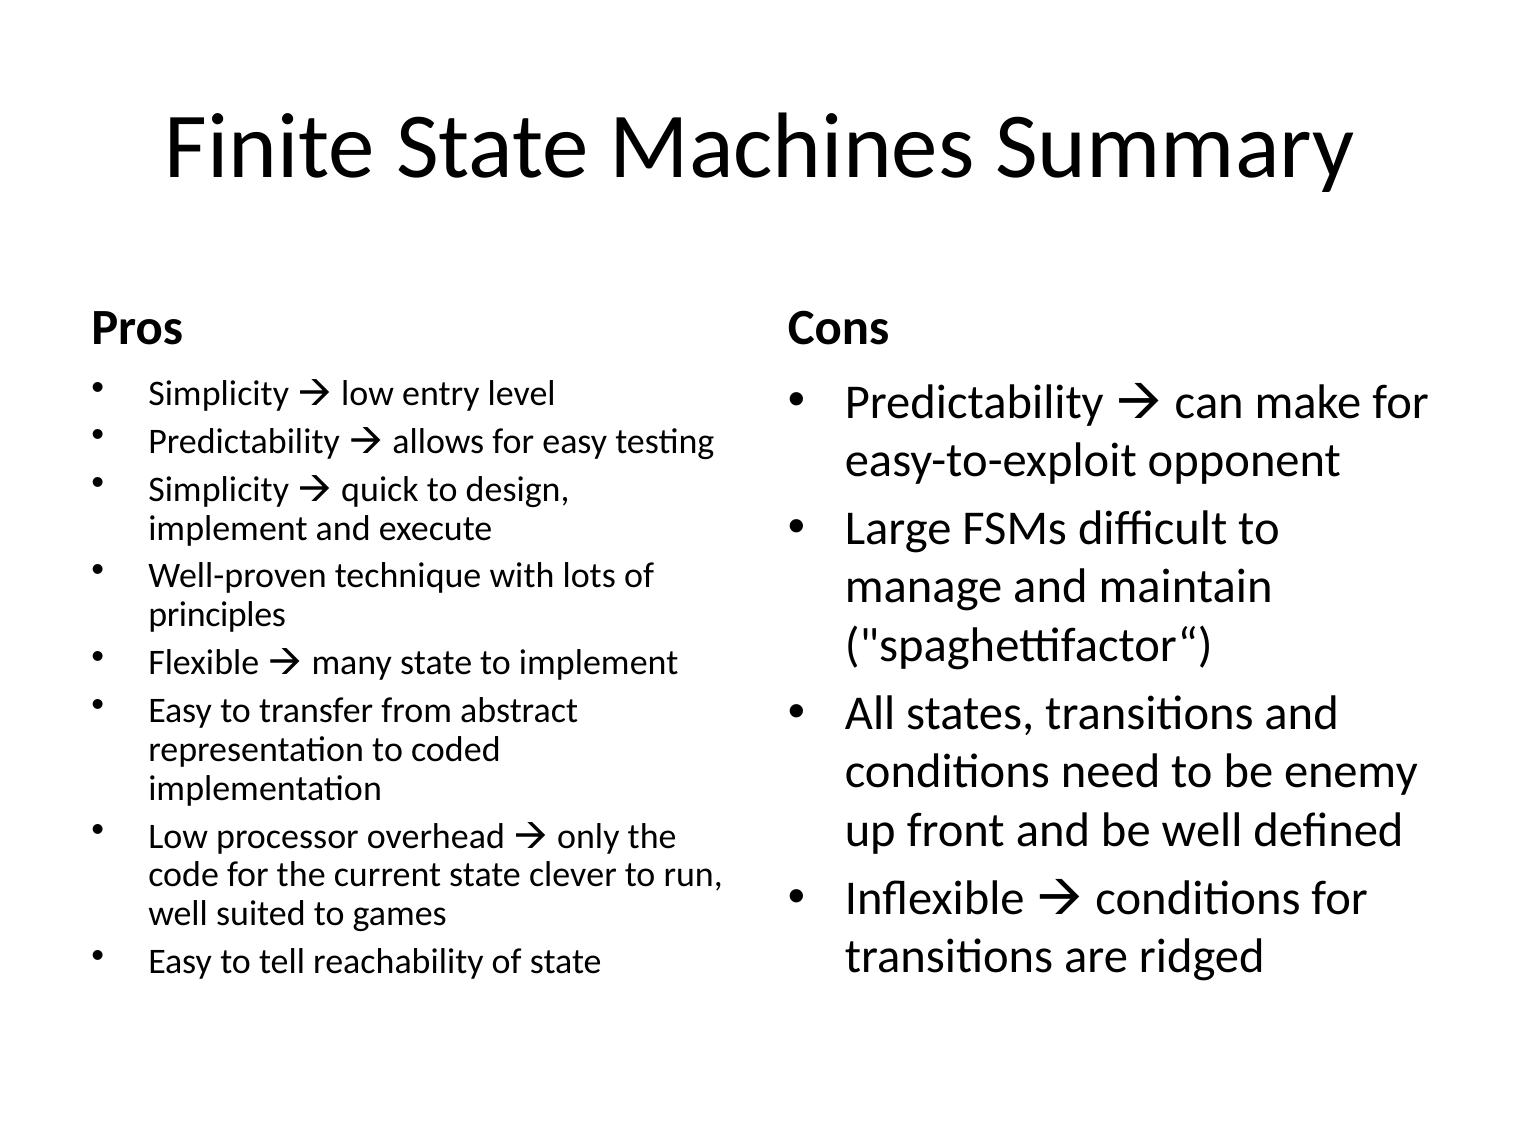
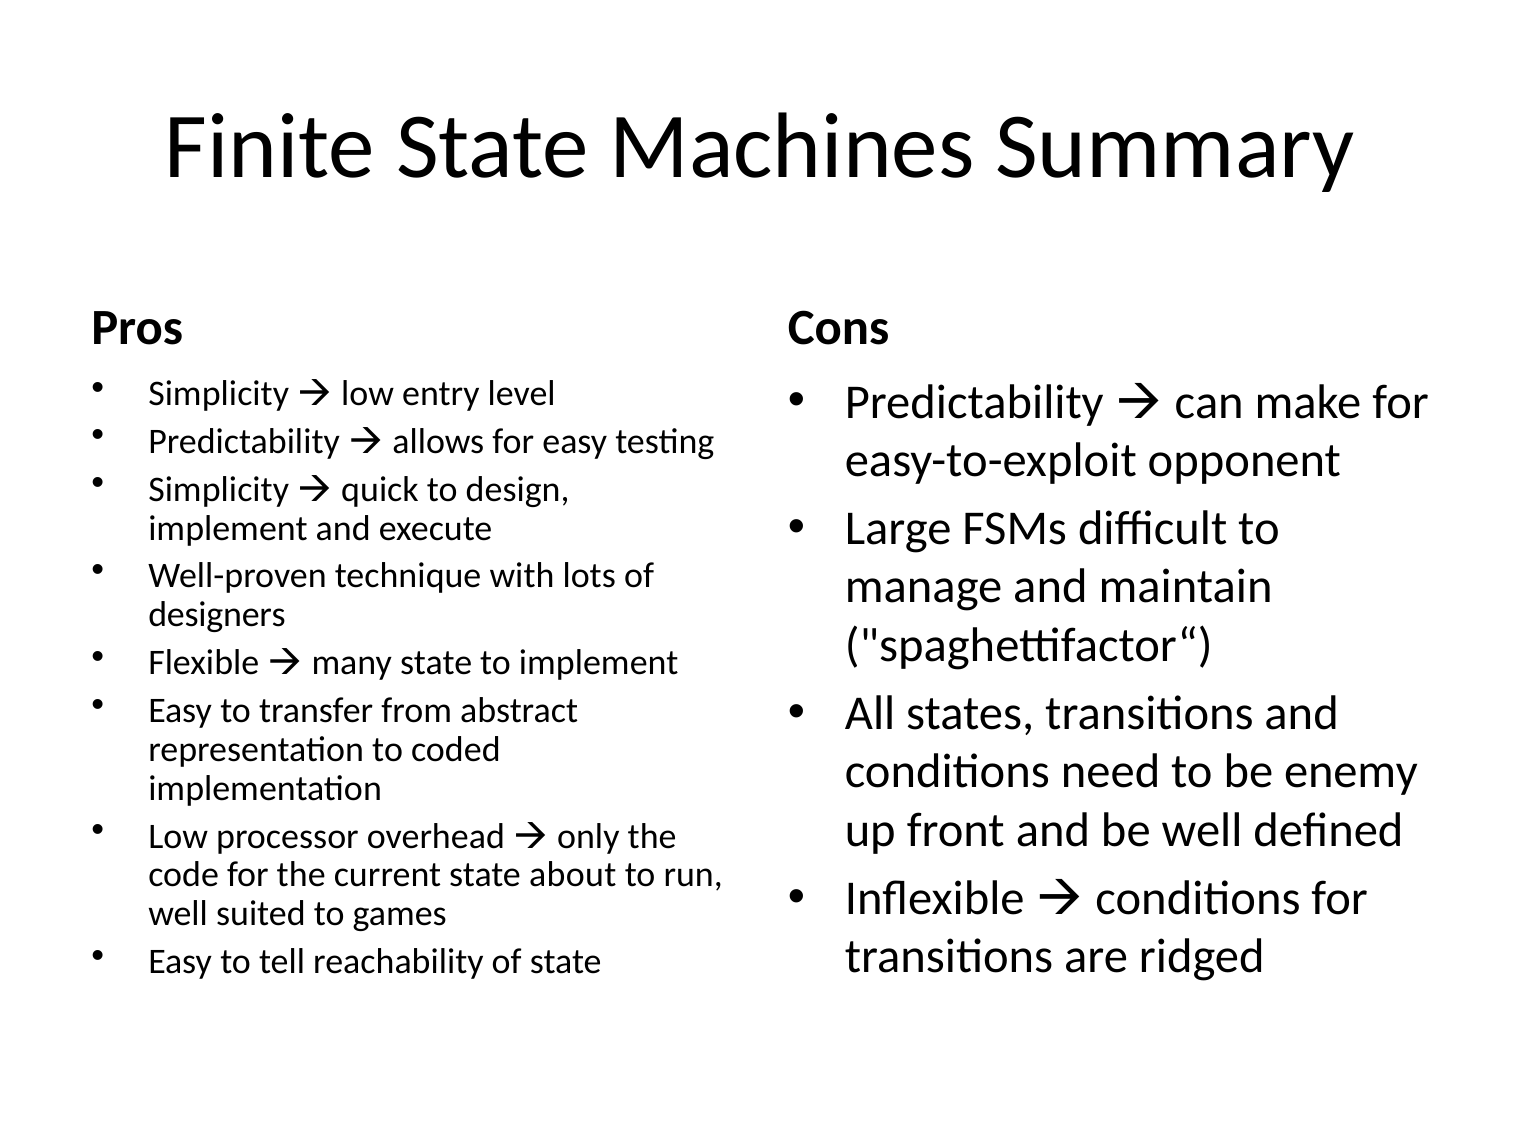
principles: principles -> designers
clever: clever -> about
